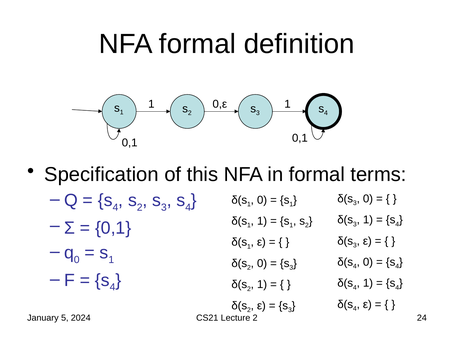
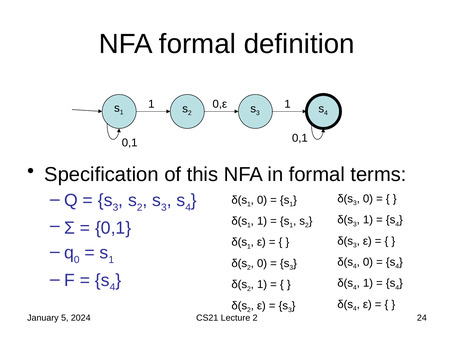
4 at (115, 208): 4 -> 3
